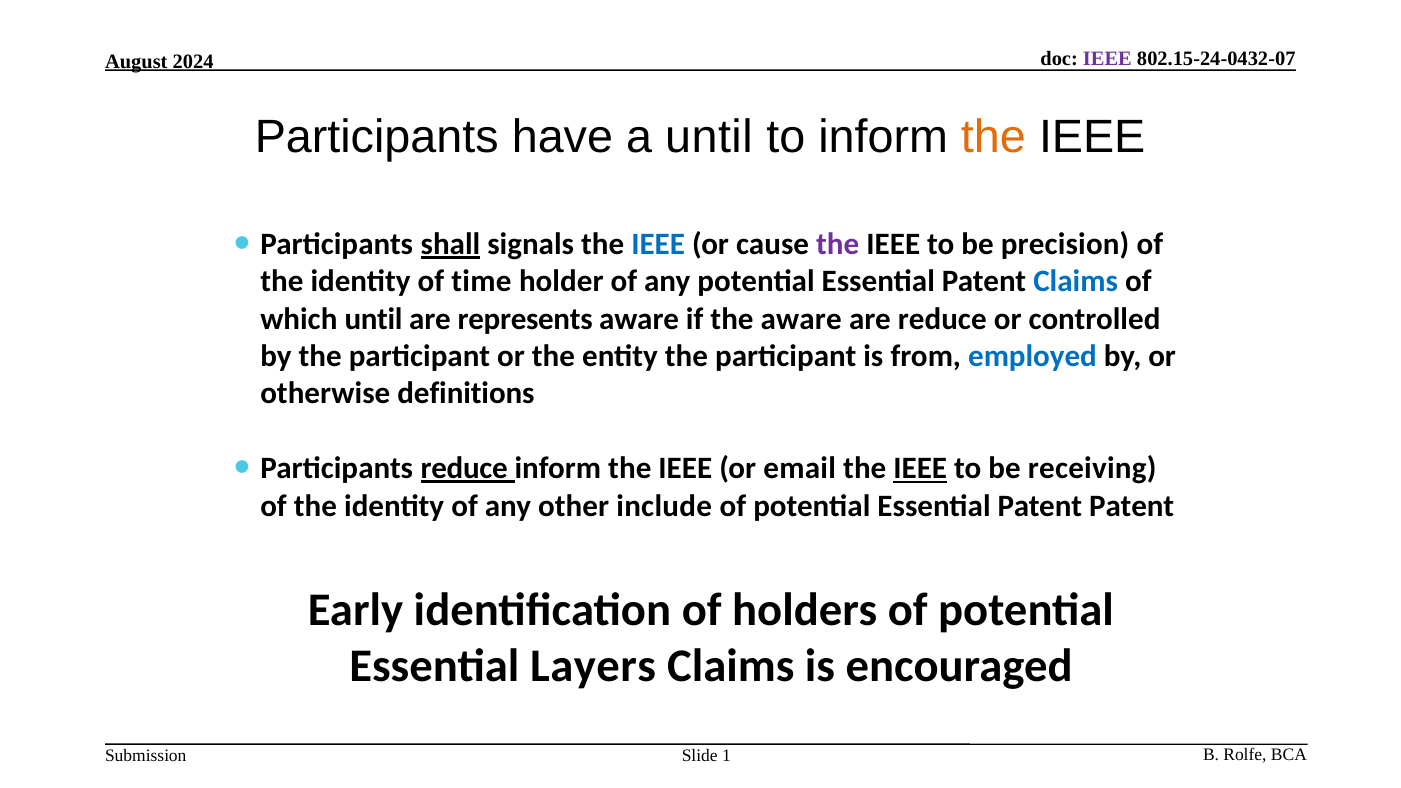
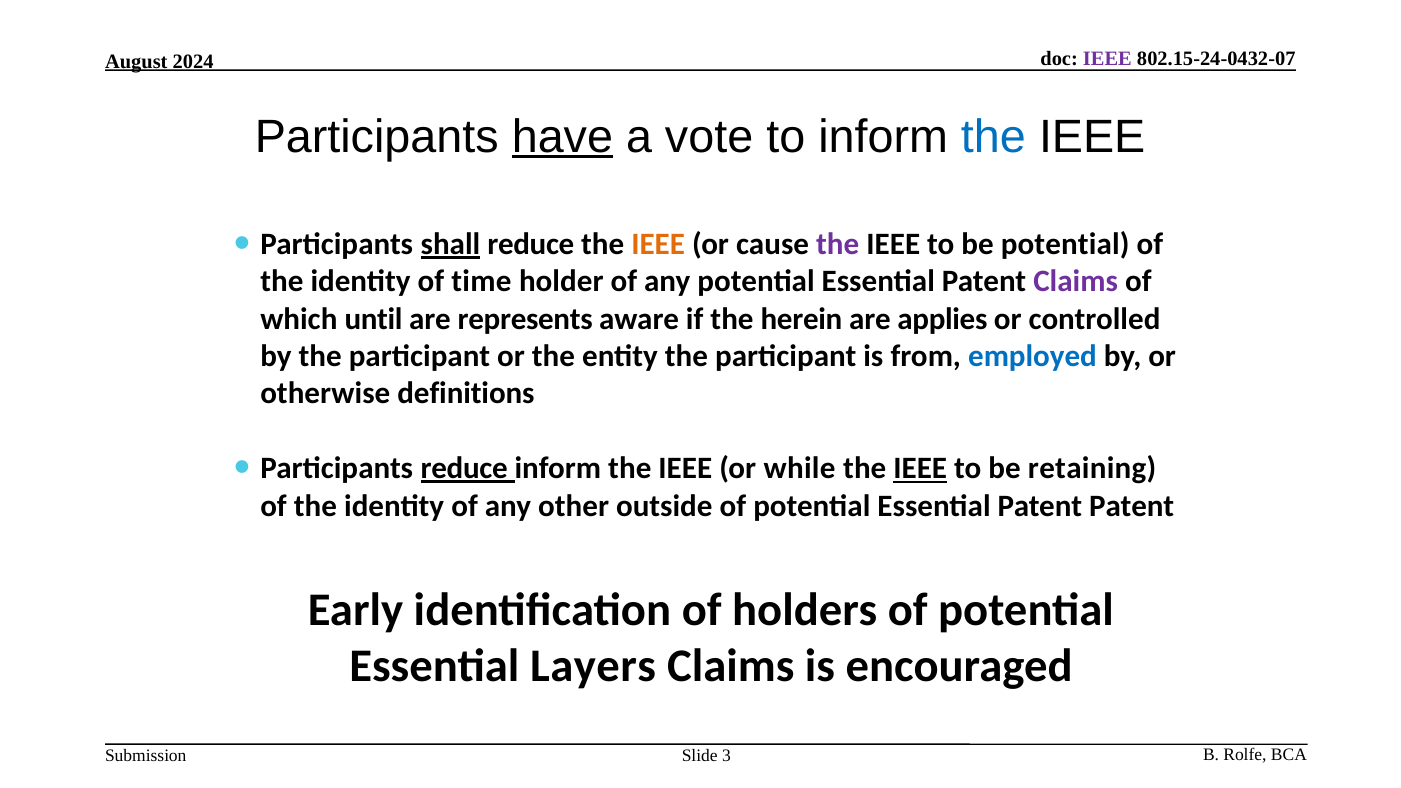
have underline: none -> present
a until: until -> vote
the at (993, 137) colour: orange -> blue
shall signals: signals -> reduce
IEEE at (658, 244) colour: blue -> orange
be precision: precision -> potential
Claims at (1076, 282) colour: blue -> purple
the aware: aware -> herein
are reduce: reduce -> applies
email: email -> while
receiving: receiving -> retaining
include: include -> outside
1: 1 -> 3
